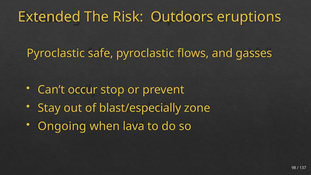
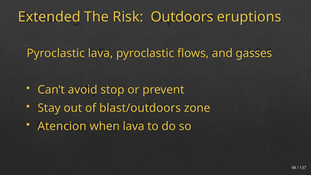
Pyroclastic safe: safe -> lava
occur: occur -> avoid
blast/especially: blast/especially -> blast/outdoors
Ongoing: Ongoing -> Atencion
